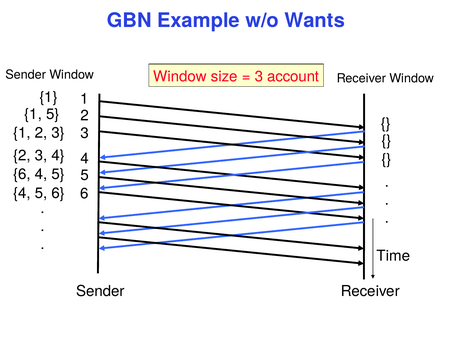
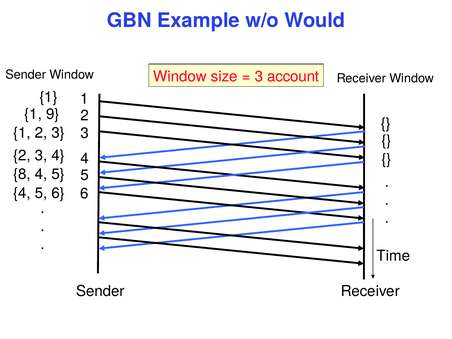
Wants: Wants -> Would
1 5: 5 -> 9
6 at (22, 174): 6 -> 8
